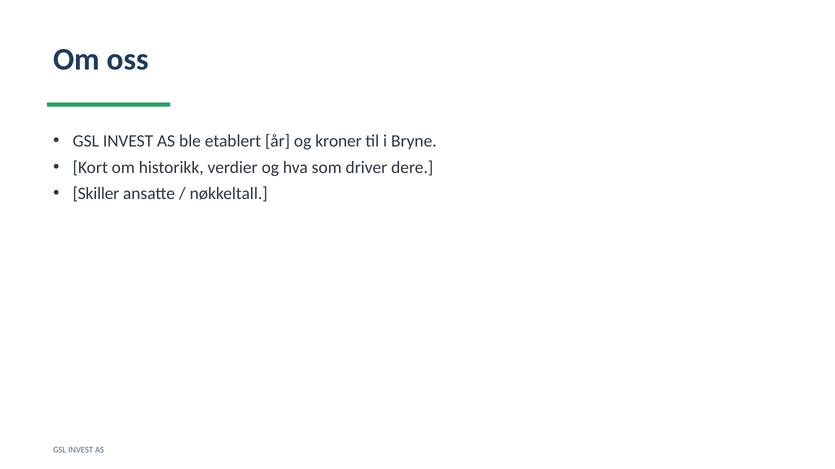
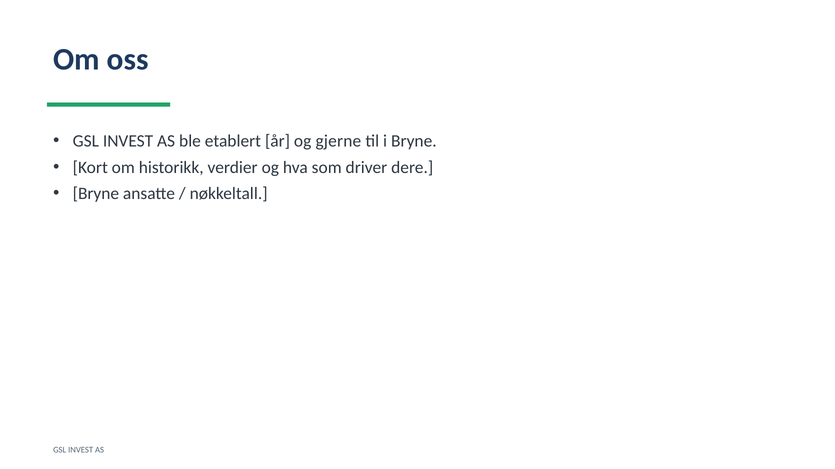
kroner: kroner -> gjerne
Skiller at (96, 194): Skiller -> Bryne
